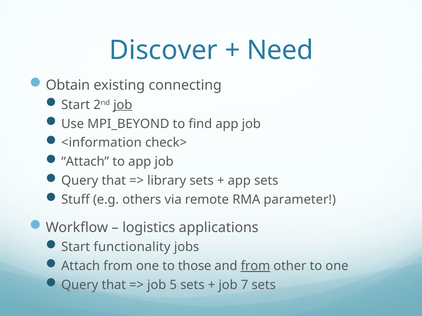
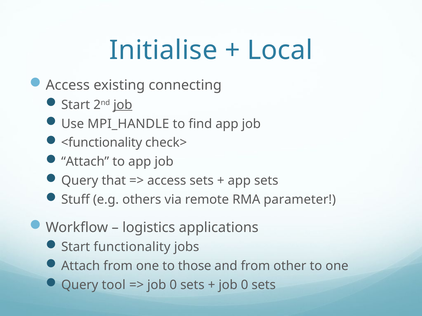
Discover: Discover -> Initialise
Need: Need -> Local
Obtain at (68, 85): Obtain -> Access
MPI_BEYOND: MPI_BEYOND -> MPI_HANDLE
<information: <information -> <functionality
library at (167, 181): library -> access
from at (255, 266) underline: present -> none
that at (114, 285): that -> tool
5 at (173, 285): 5 -> 0
7 at (245, 285): 7 -> 0
